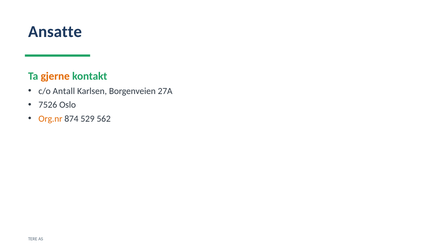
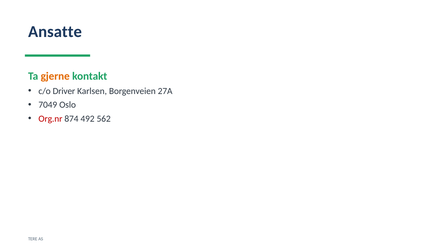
Antall: Antall -> Driver
7526: 7526 -> 7049
Org.nr colour: orange -> red
529: 529 -> 492
